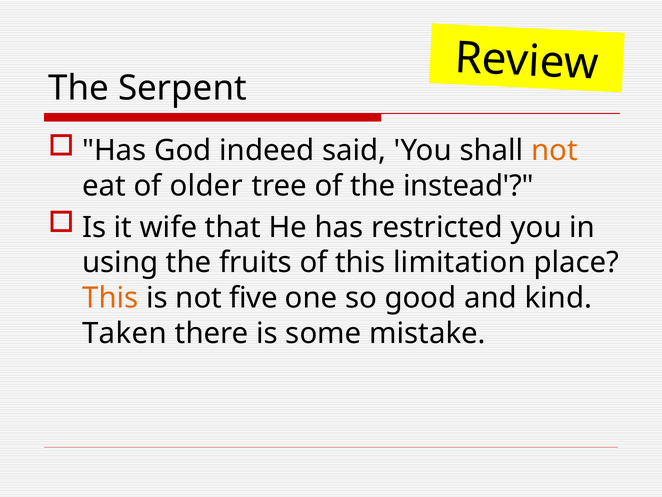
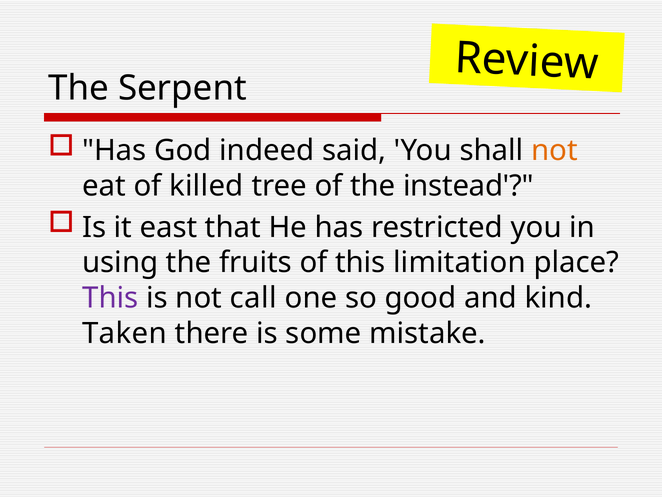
older: older -> killed
wife: wife -> east
This at (110, 298) colour: orange -> purple
five: five -> call
